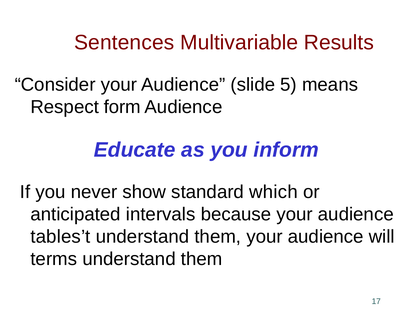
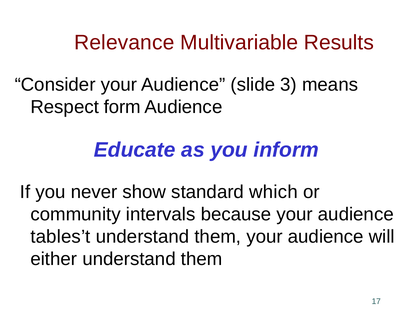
Sentences: Sentences -> Relevance
5: 5 -> 3
anticipated: anticipated -> community
terms: terms -> either
